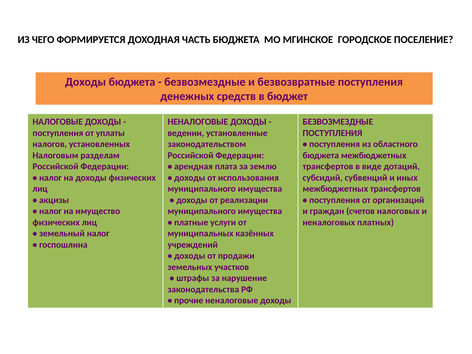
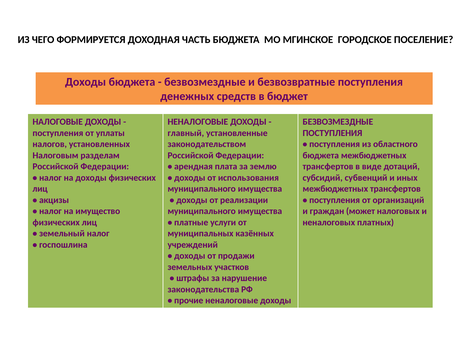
ведении: ведении -> главный
счетов: счетов -> может
